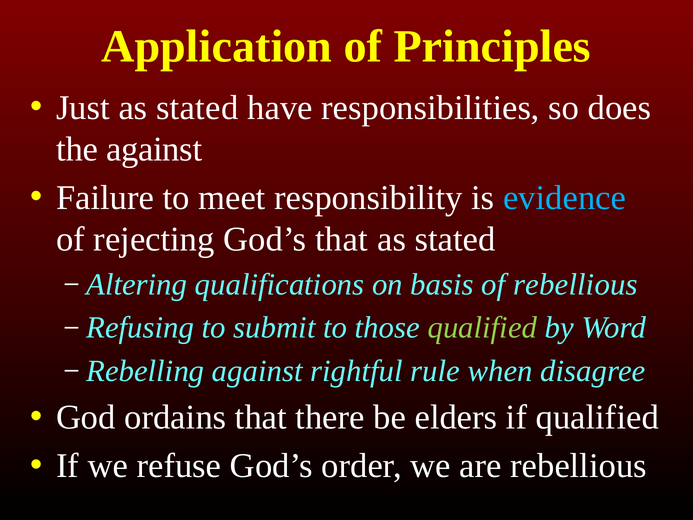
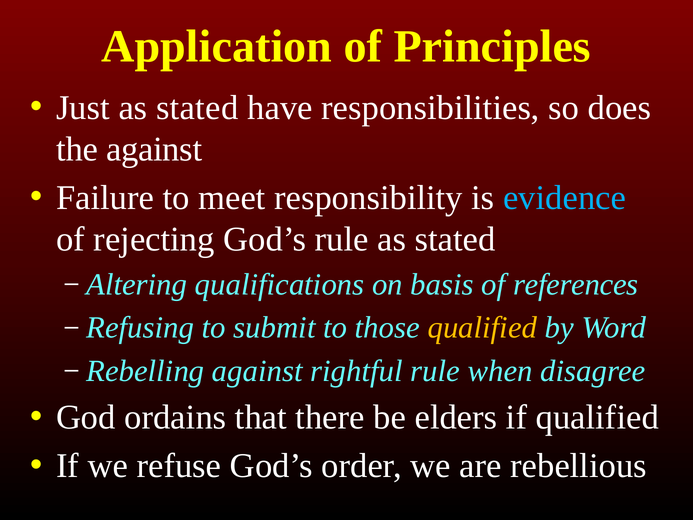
God’s that: that -> rule
of rebellious: rebellious -> references
qualified at (482, 328) colour: light green -> yellow
